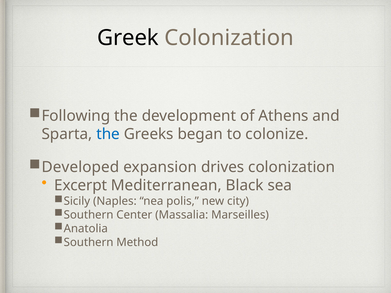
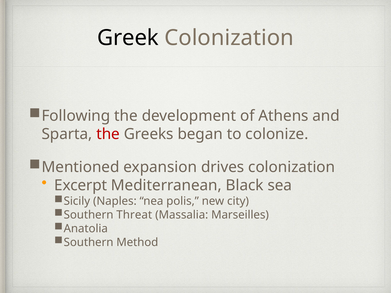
the at (108, 134) colour: blue -> red
Developed: Developed -> Mentioned
Center: Center -> Threat
